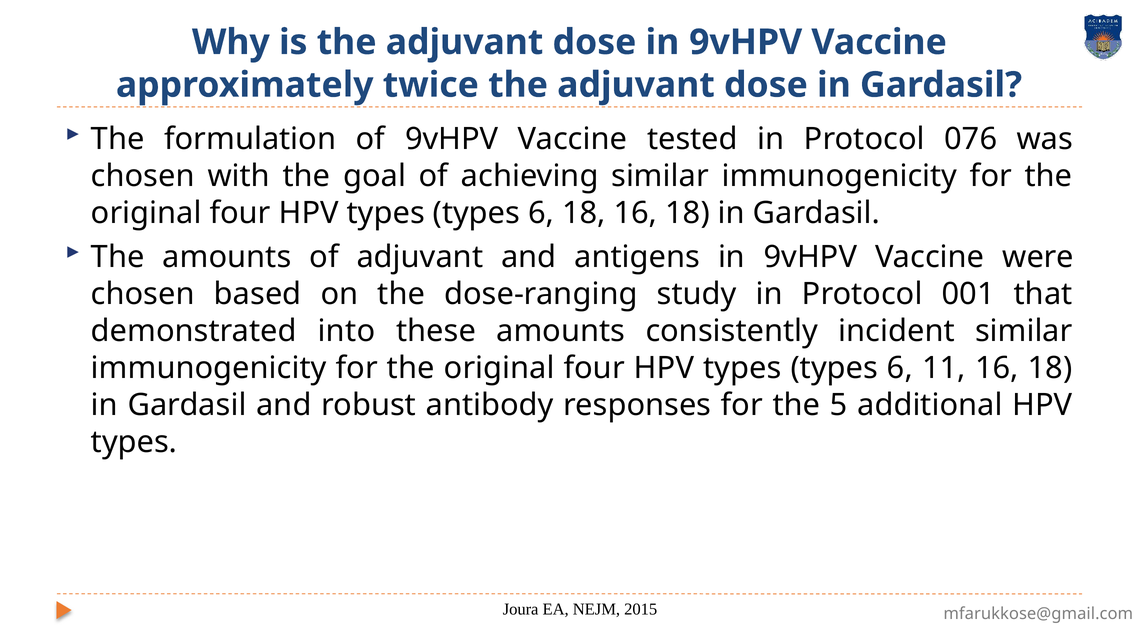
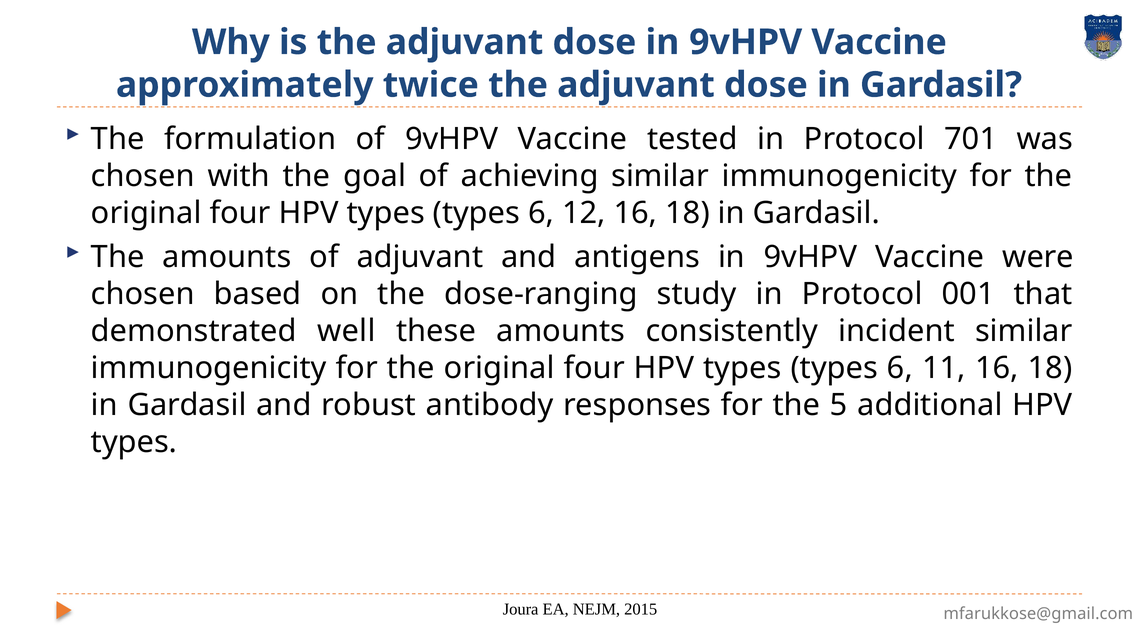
076: 076 -> 701
6 18: 18 -> 12
into: into -> well
